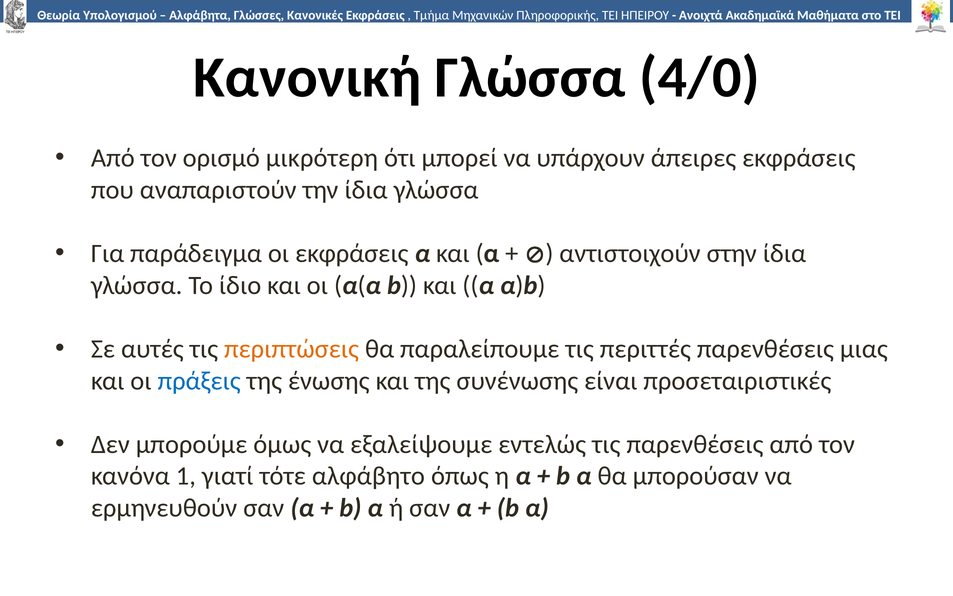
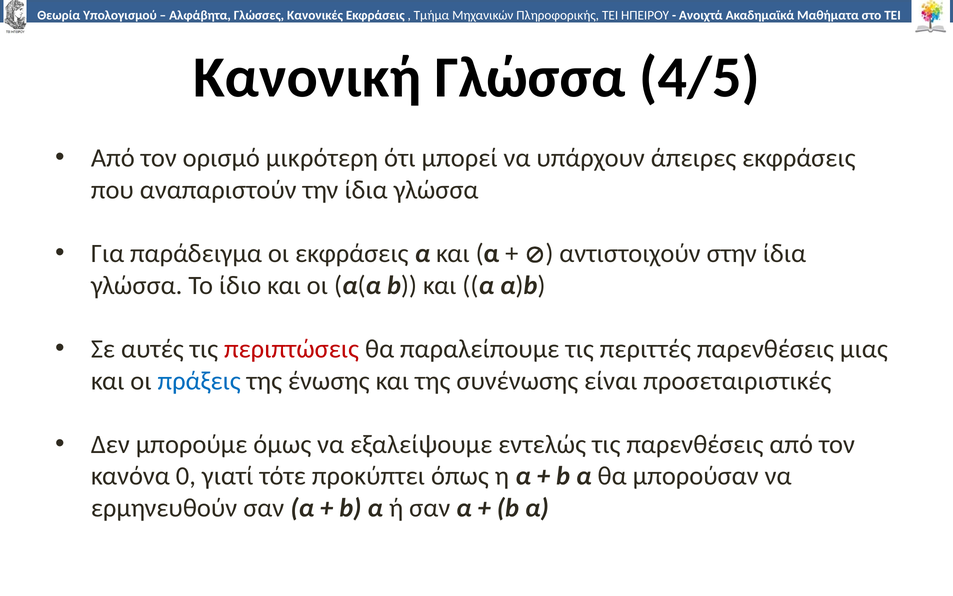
4/0: 4/0 -> 4/5
περιπτώσεις colour: orange -> red
1: 1 -> 0
αλφάβητο: αλφάβητο -> προκύπτει
